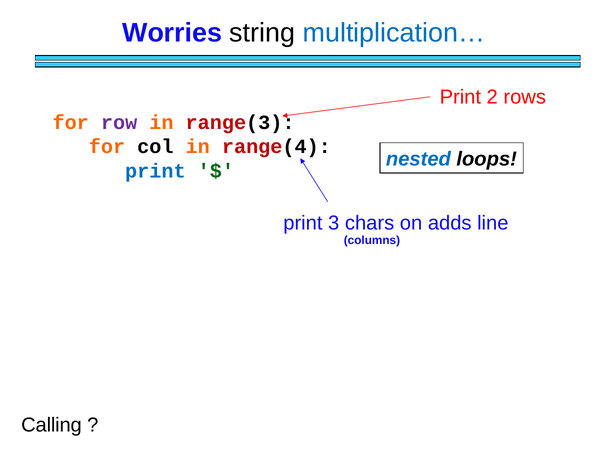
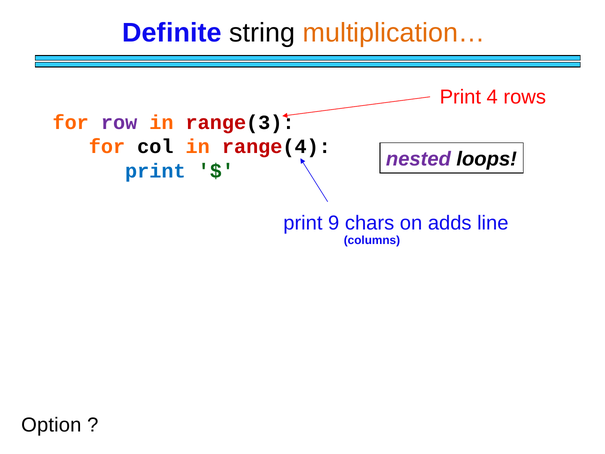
Worries: Worries -> Definite
multiplication… colour: blue -> orange
2: 2 -> 4
nested colour: blue -> purple
3: 3 -> 9
Calling: Calling -> Option
